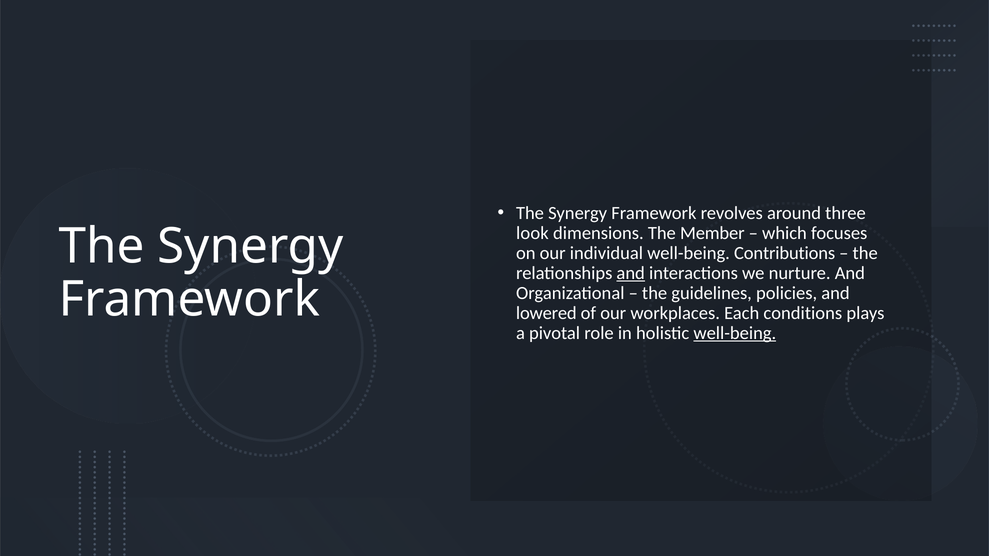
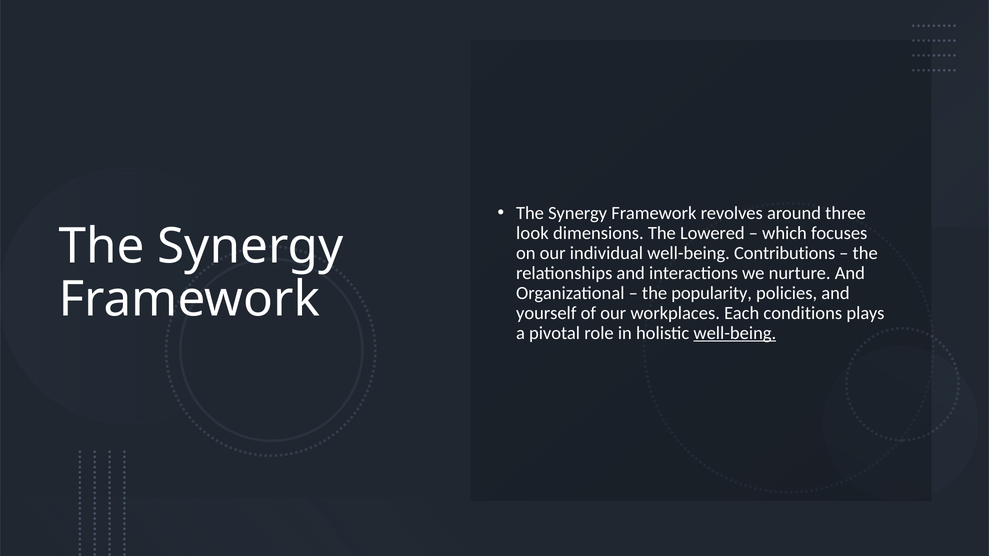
Member: Member -> Lowered
and at (631, 273) underline: present -> none
guidelines: guidelines -> popularity
lowered: lowered -> yourself
